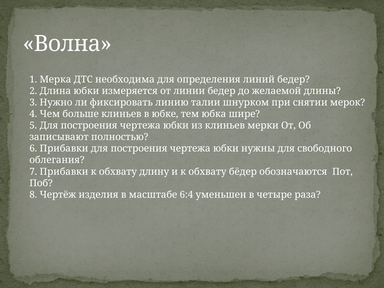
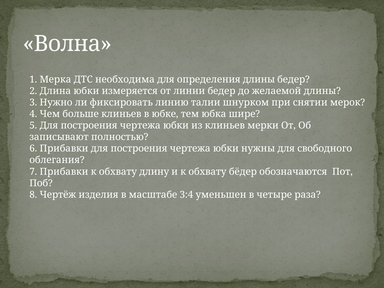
определения линий: линий -> длины
6:4: 6:4 -> 3:4
